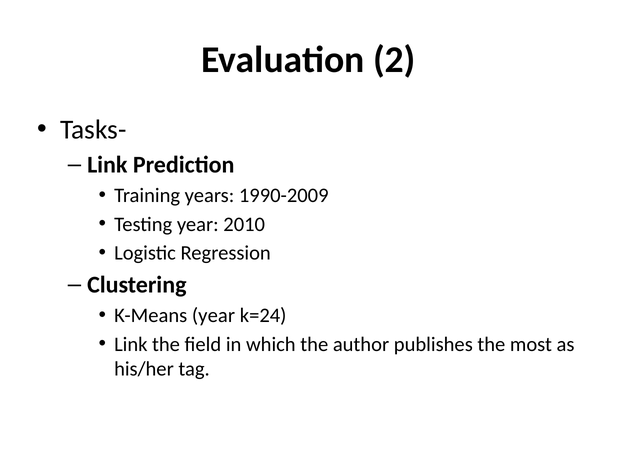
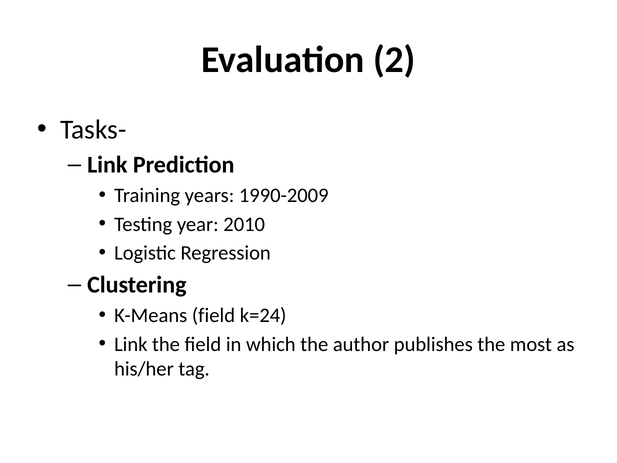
K-Means year: year -> field
